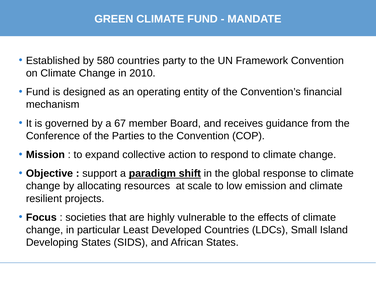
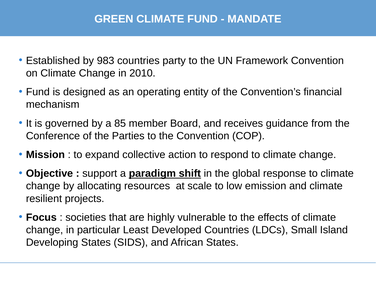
580: 580 -> 983
67: 67 -> 85
